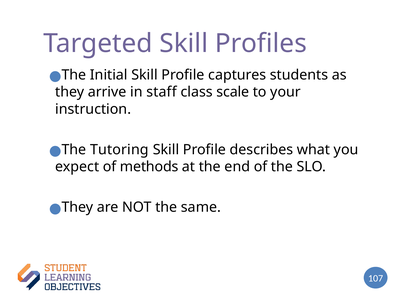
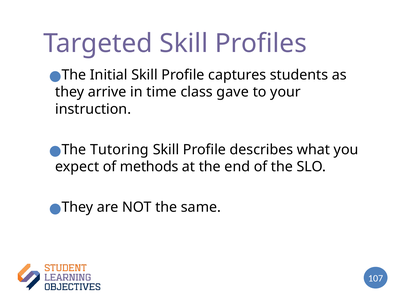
staff: staff -> time
scale: scale -> gave
